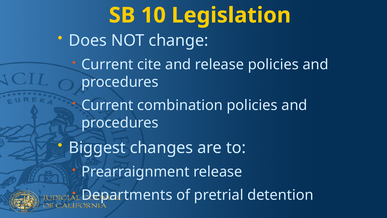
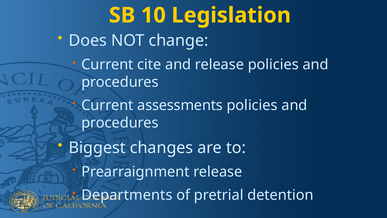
combination: combination -> assessments
